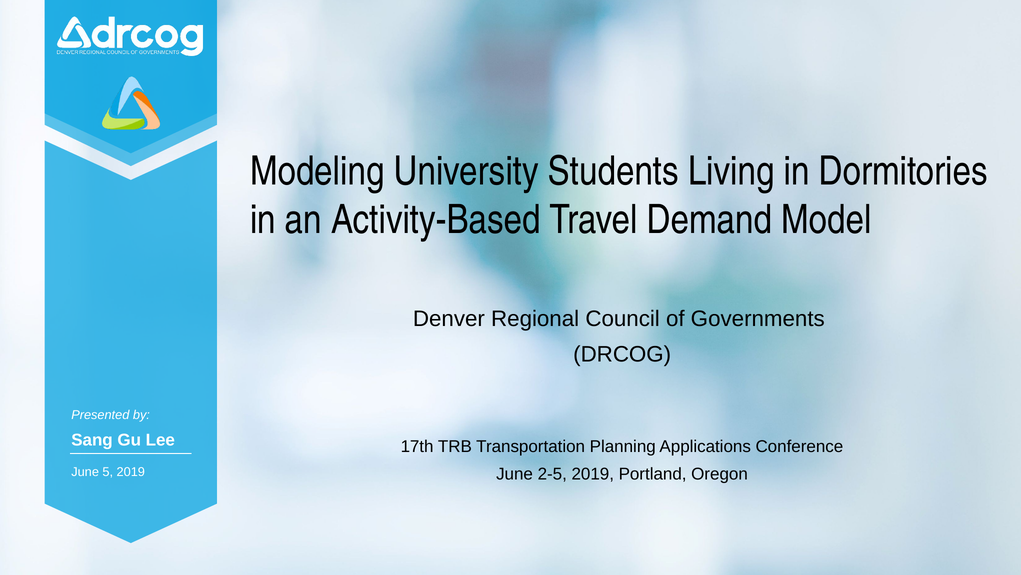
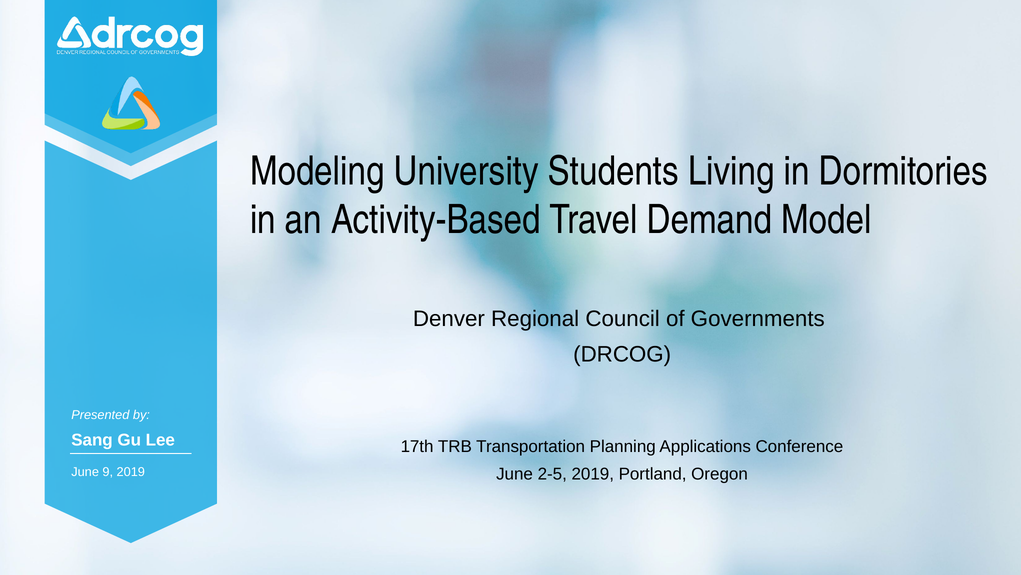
5: 5 -> 9
